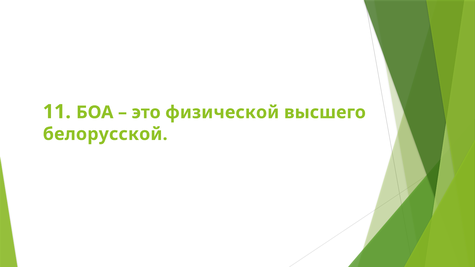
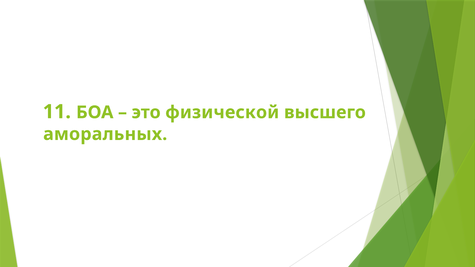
белорусской: белорусской -> аморальных
